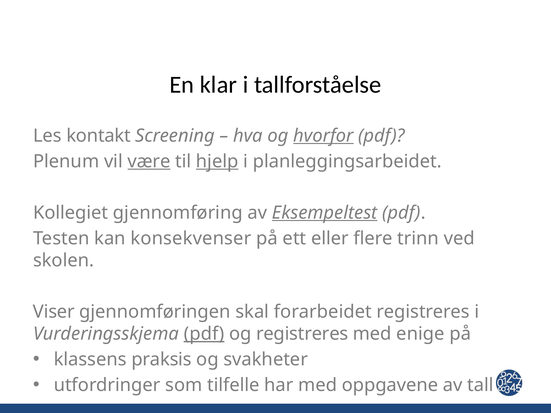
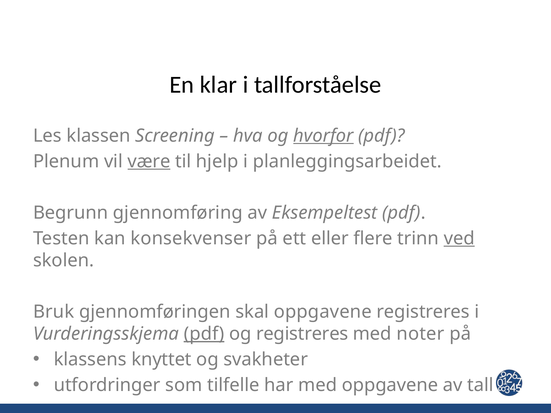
kontakt: kontakt -> klassen
hjelp underline: present -> none
Kollegiet: Kollegiet -> Begrunn
Eksempeltest underline: present -> none
ved underline: none -> present
Viser: Viser -> Bruk
skal forarbeidet: forarbeidet -> oppgavene
enige: enige -> noter
praksis: praksis -> knyttet
